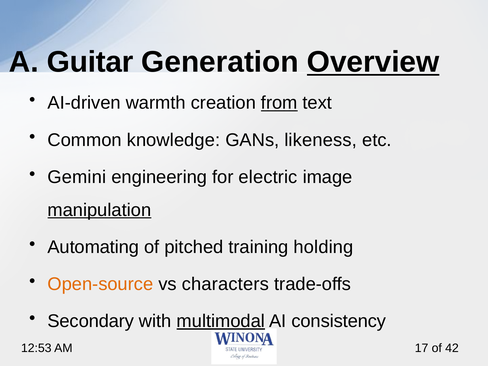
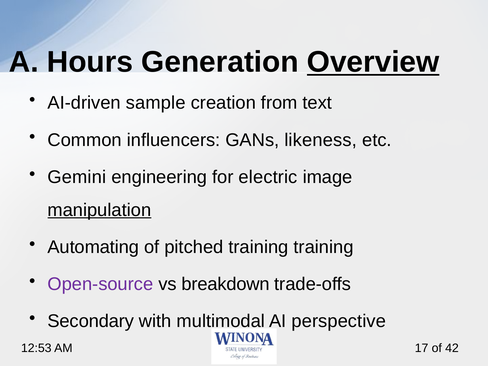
Guitar: Guitar -> Hours
warmth: warmth -> sample
from underline: present -> none
knowledge: knowledge -> influencers
training holding: holding -> training
Open-source colour: orange -> purple
characters: characters -> breakdown
multimodal underline: present -> none
consistency: consistency -> perspective
